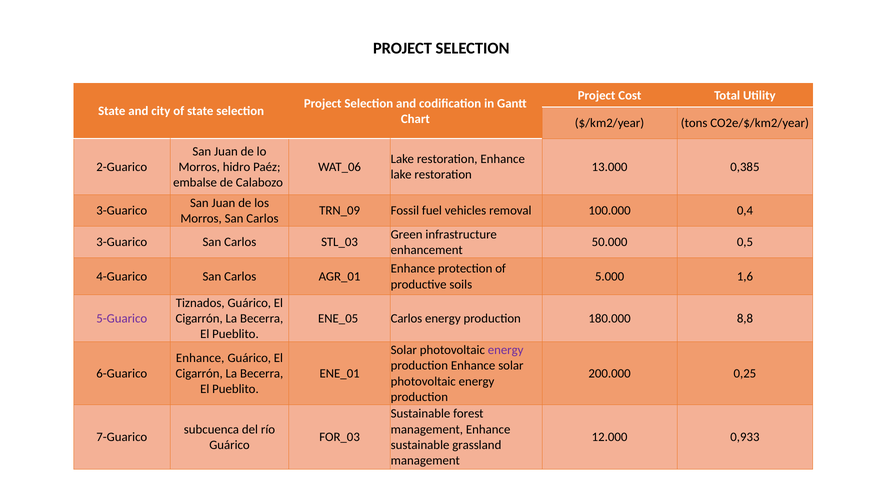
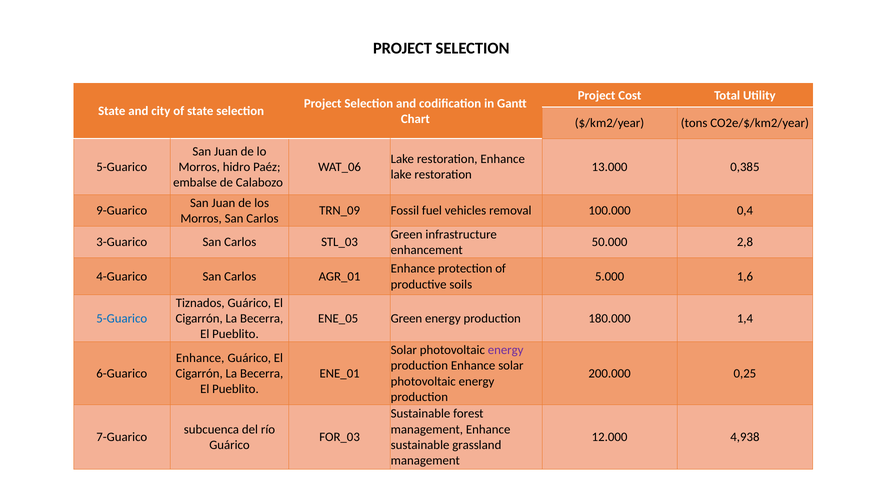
2-Guarico at (122, 167): 2-Guarico -> 5-Guarico
3-Guarico at (122, 211): 3-Guarico -> 9-Guarico
0,5: 0,5 -> 2,8
5-Guarico at (122, 318) colour: purple -> blue
Carlos at (406, 318): Carlos -> Green
8,8: 8,8 -> 1,4
0,933: 0,933 -> 4,938
